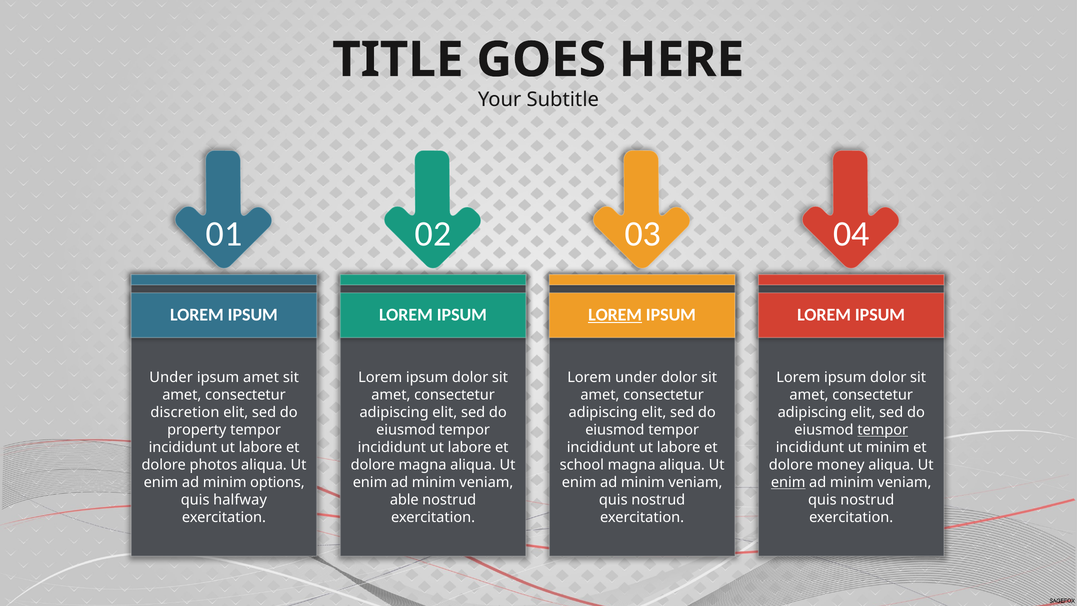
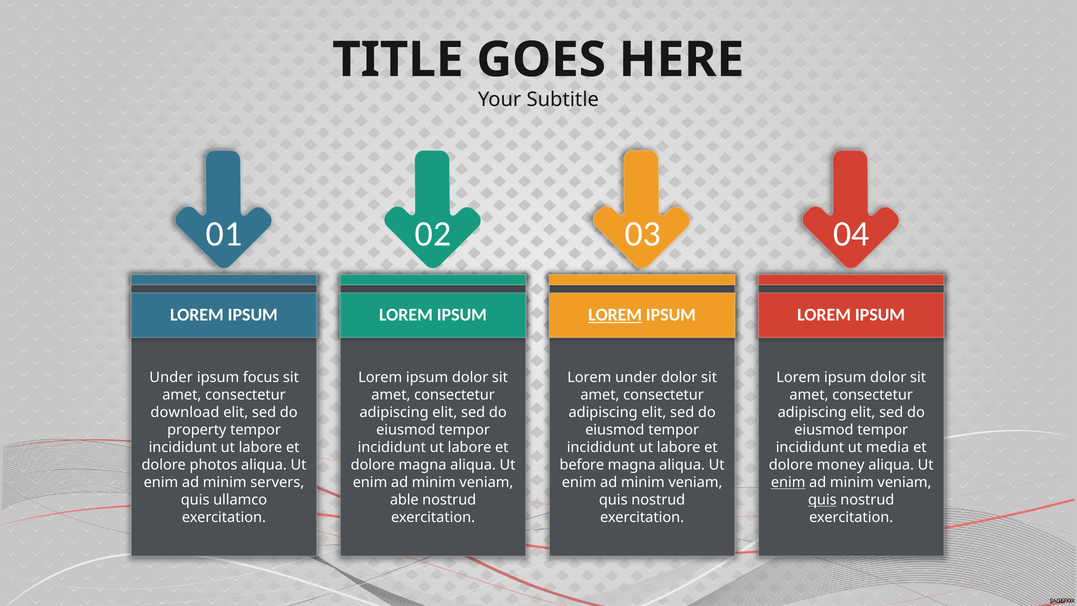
ipsum amet: amet -> focus
discretion: discretion -> download
tempor at (883, 430) underline: present -> none
ut minim: minim -> media
school: school -> before
options: options -> servers
halfway: halfway -> ullamco
quis at (822, 500) underline: none -> present
